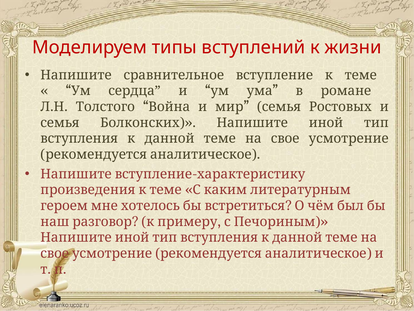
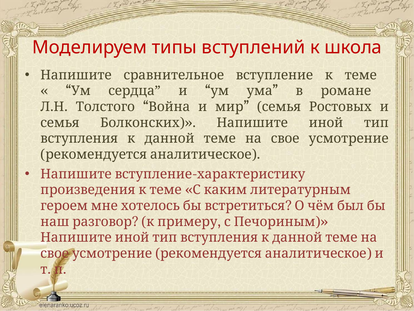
жизни: жизни -> школа
